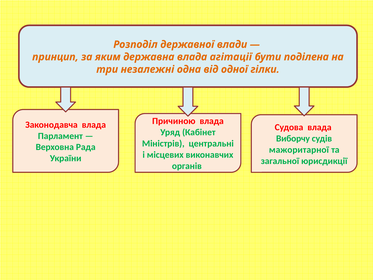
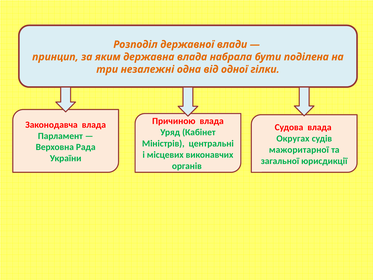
агітації: агітації -> набрала
Виборчу: Виборчу -> Округах
